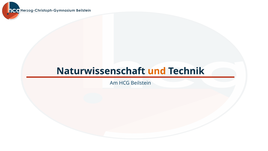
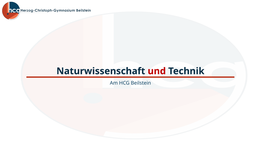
und colour: orange -> red
